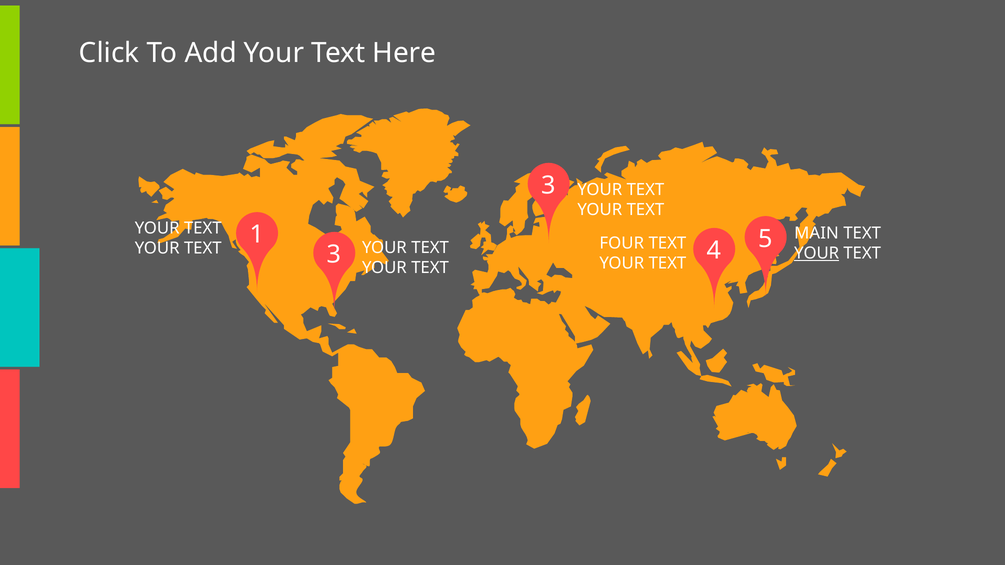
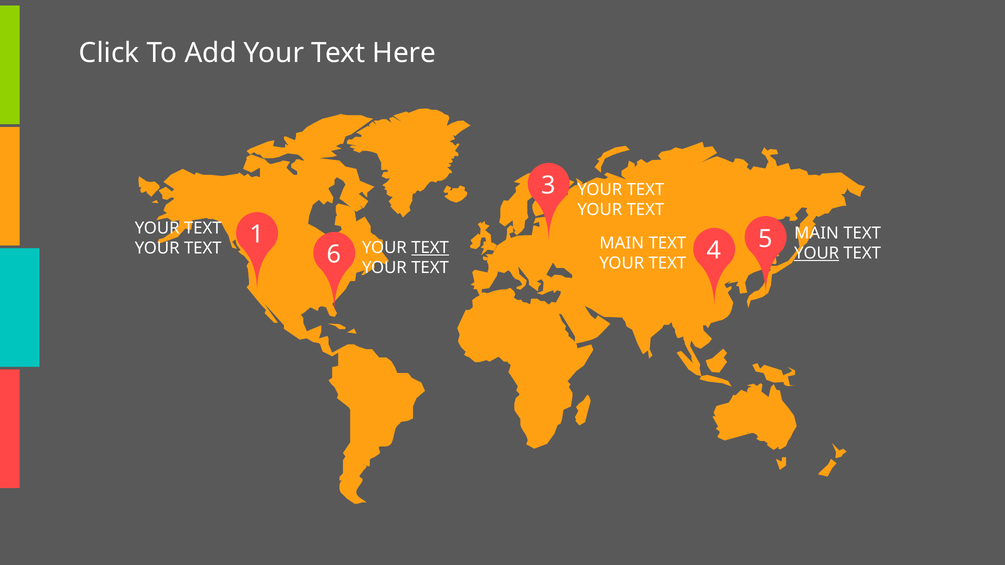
FOUR at (622, 243): FOUR -> MAIN
3 at (334, 254): 3 -> 6
TEXT at (430, 248) underline: none -> present
